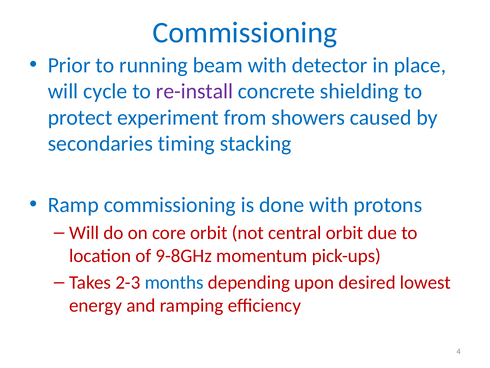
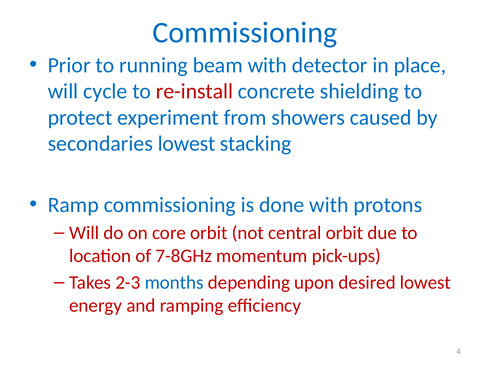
re-install colour: purple -> red
secondaries timing: timing -> lowest
9-8GHz: 9-8GHz -> 7-8GHz
